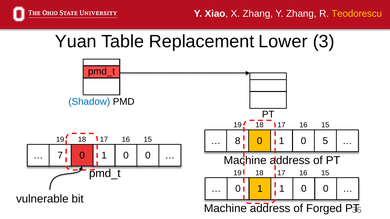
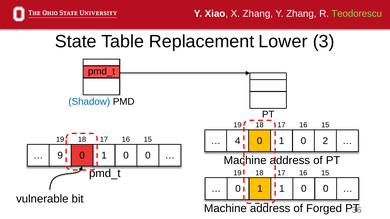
Teodorescu colour: yellow -> light green
Yuan: Yuan -> State
8: 8 -> 4
5: 5 -> 2
7: 7 -> 9
